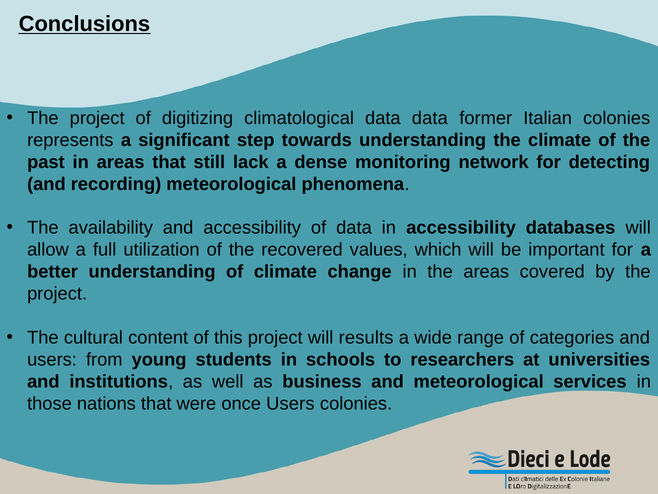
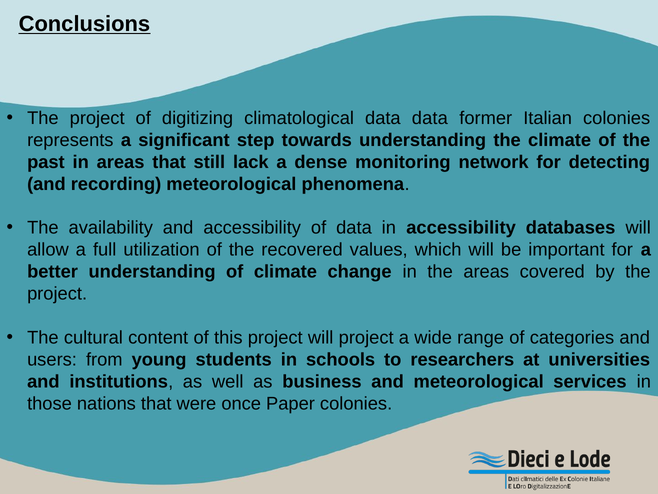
will results: results -> project
once Users: Users -> Paper
